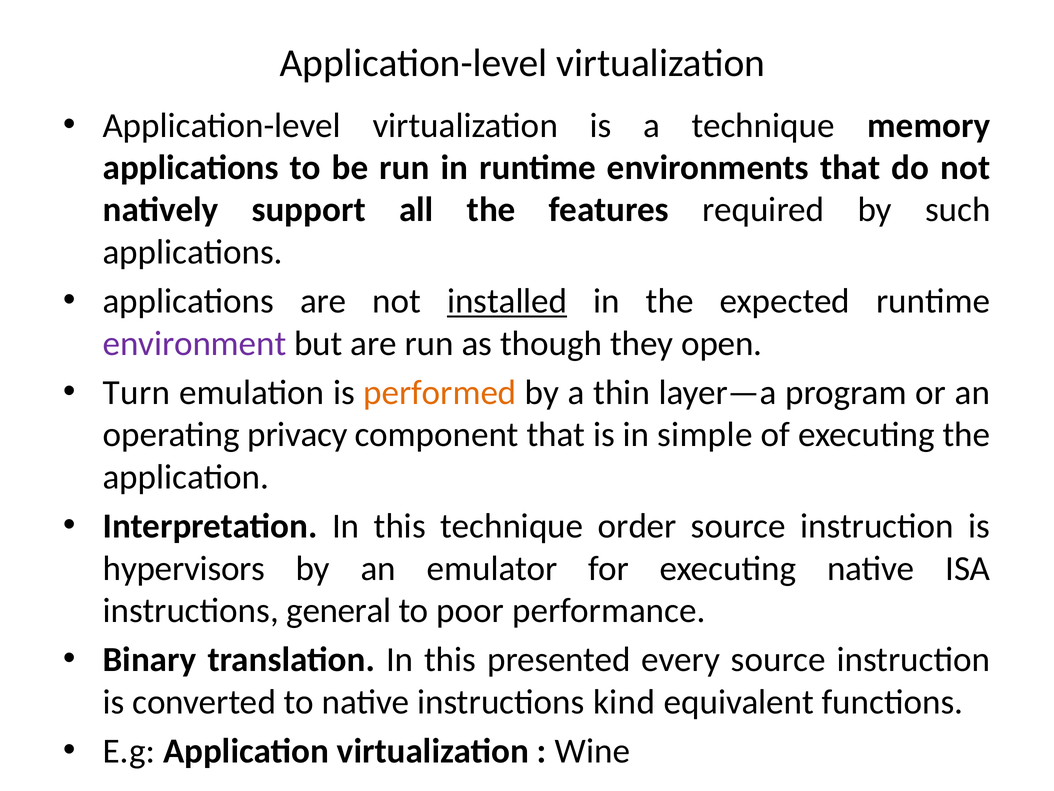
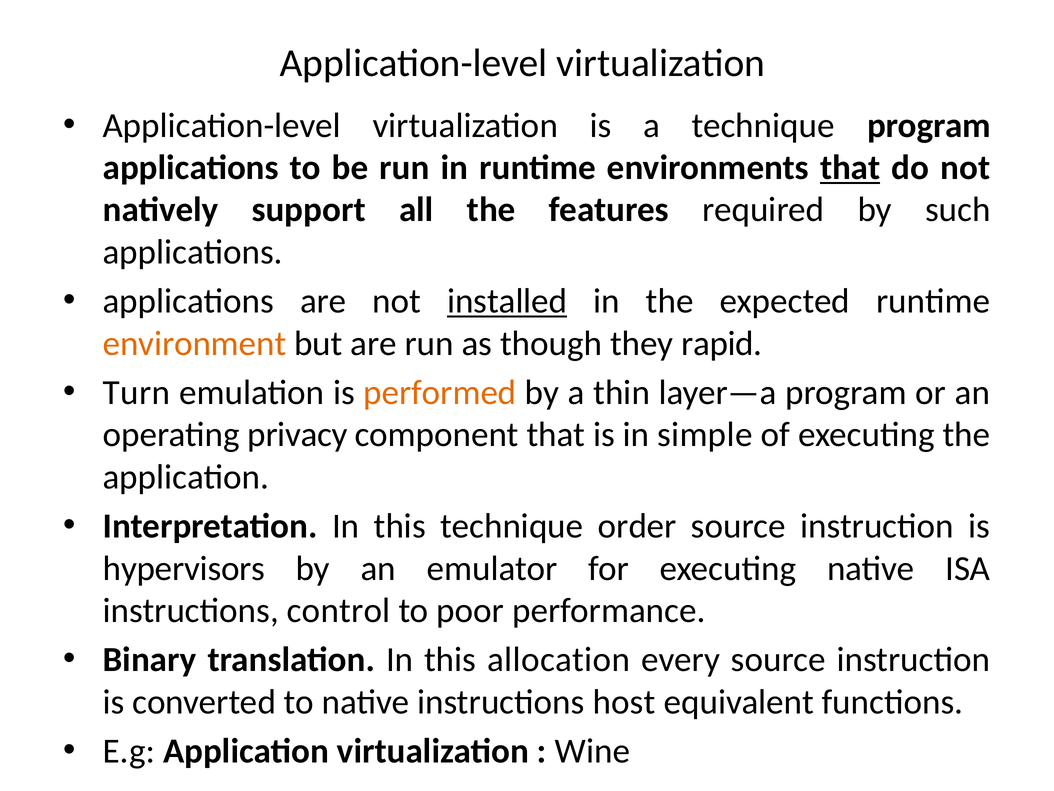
technique memory: memory -> program
that at (850, 168) underline: none -> present
environment colour: purple -> orange
open: open -> rapid
general: general -> control
presented: presented -> allocation
kind: kind -> host
